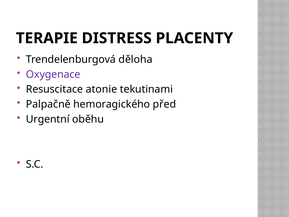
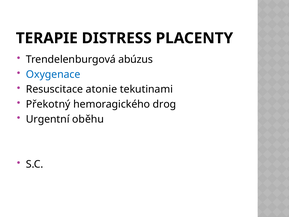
děloha: děloha -> abúzus
Oxygenace colour: purple -> blue
Palpačně: Palpačně -> Překotný
před: před -> drog
